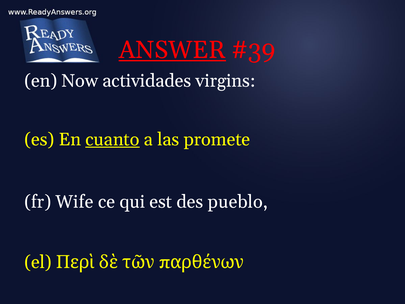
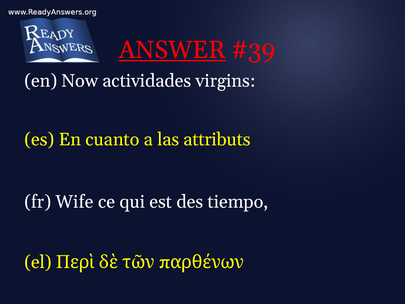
cuanto underline: present -> none
promete: promete -> attributs
pueblo: pueblo -> tiempo
